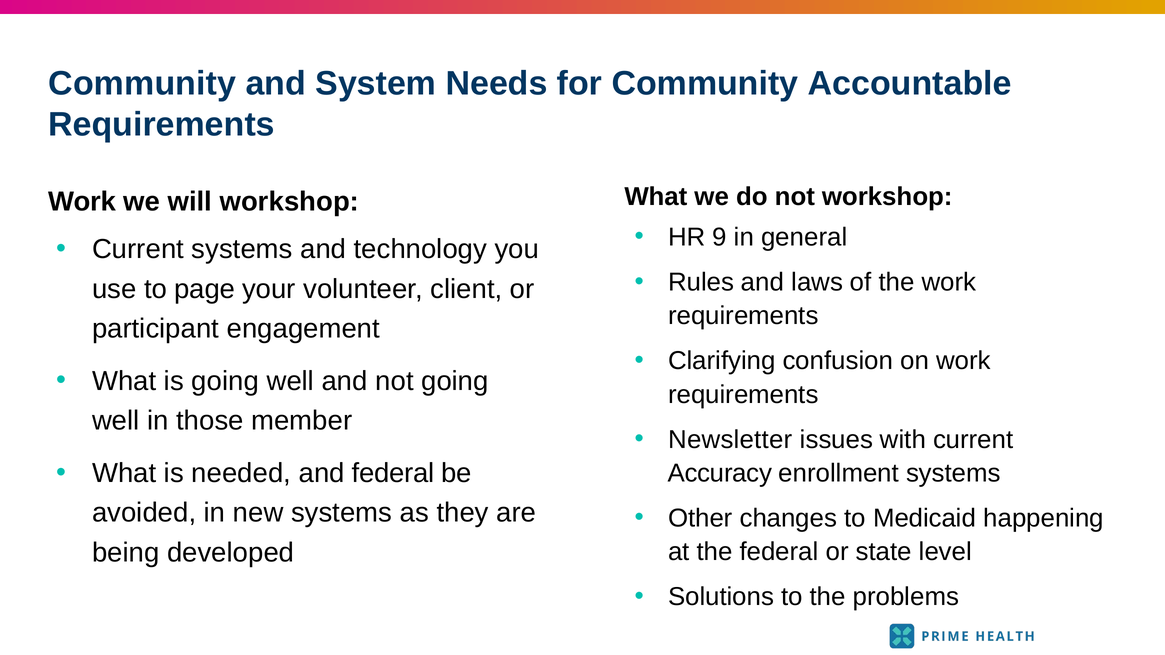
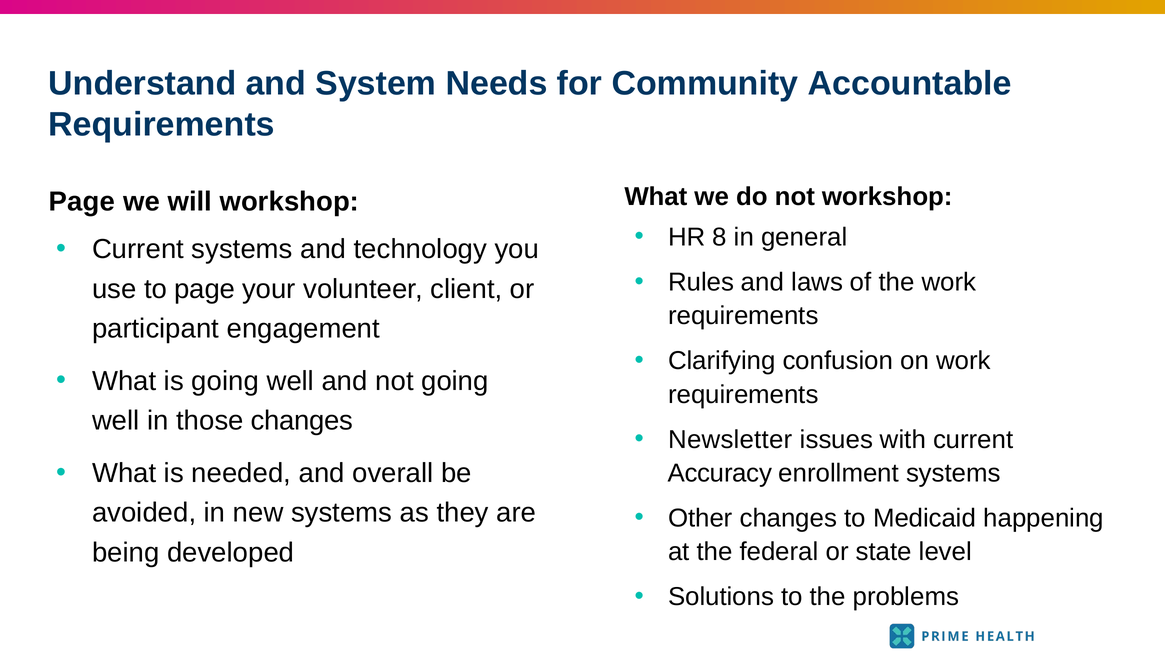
Community at (142, 84): Community -> Understand
Work at (82, 202): Work -> Page
9: 9 -> 8
those member: member -> changes
and federal: federal -> overall
